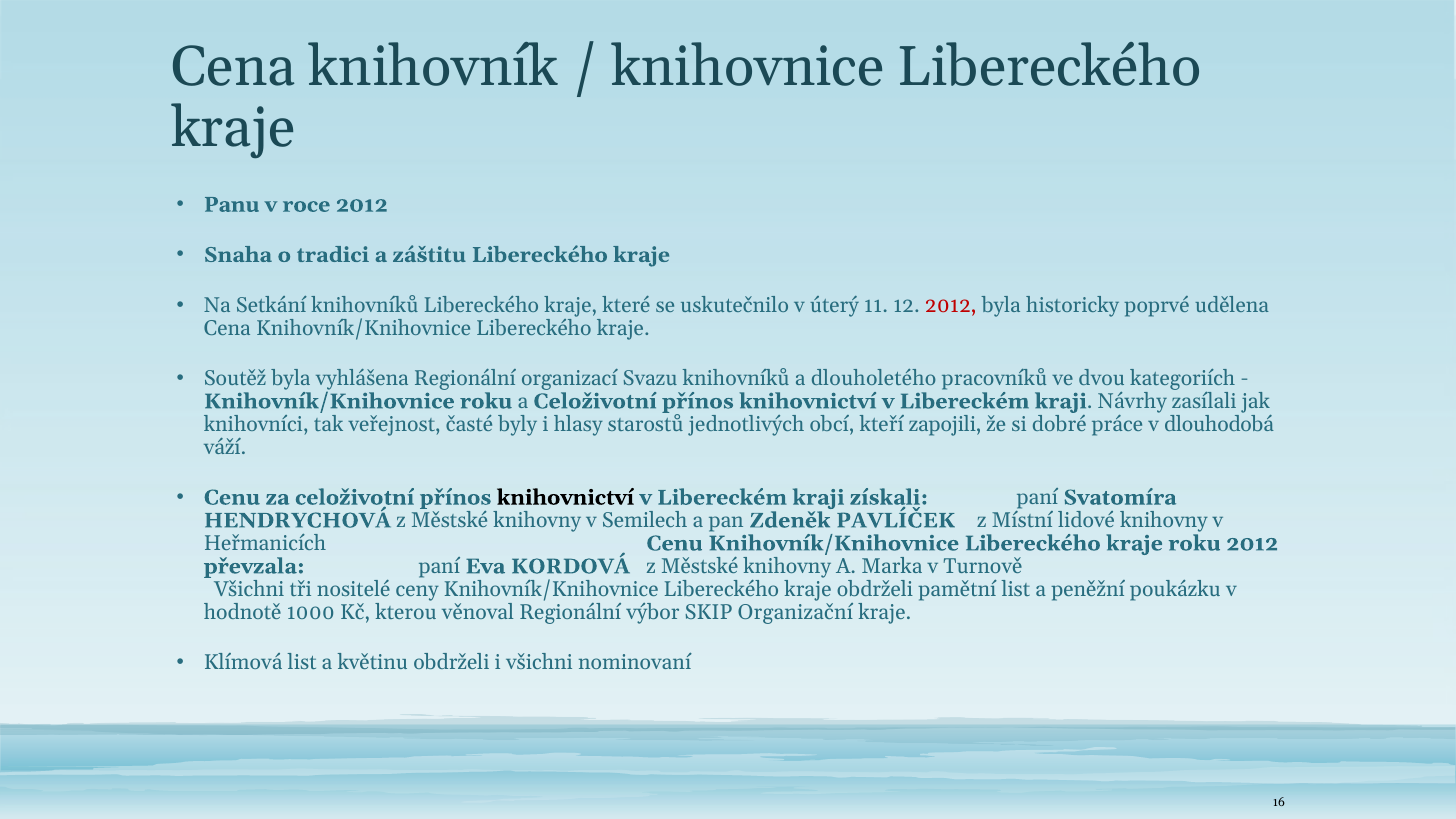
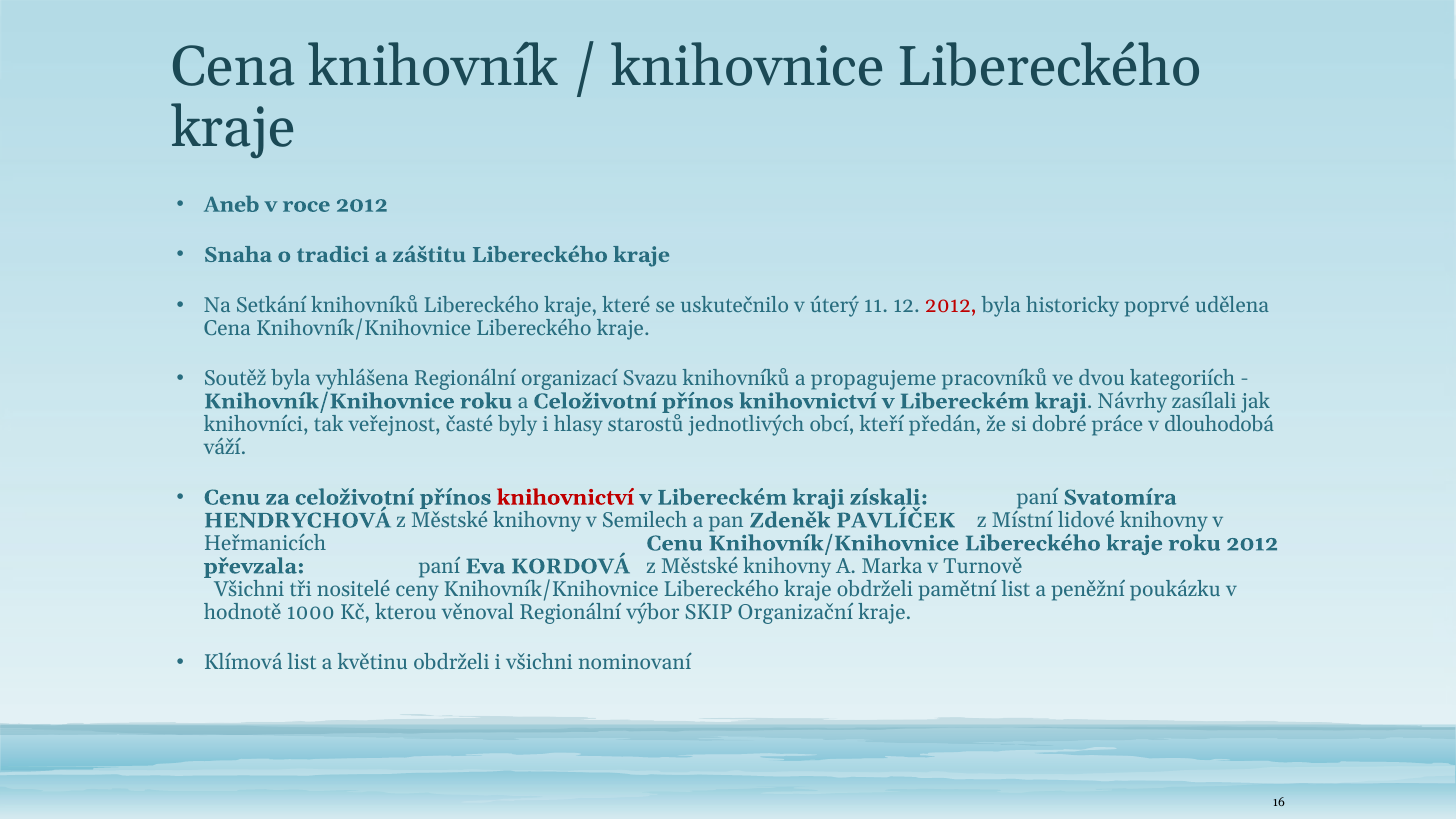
Panu: Panu -> Aneb
dlouholetého: dlouholetého -> propagujeme
zapojili: zapojili -> předán
knihovnictví at (565, 497) colour: black -> red
